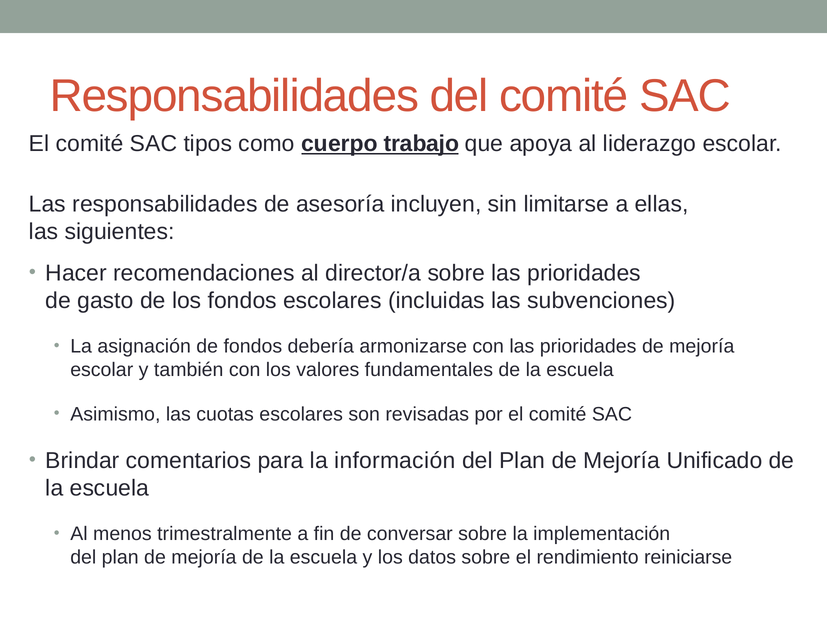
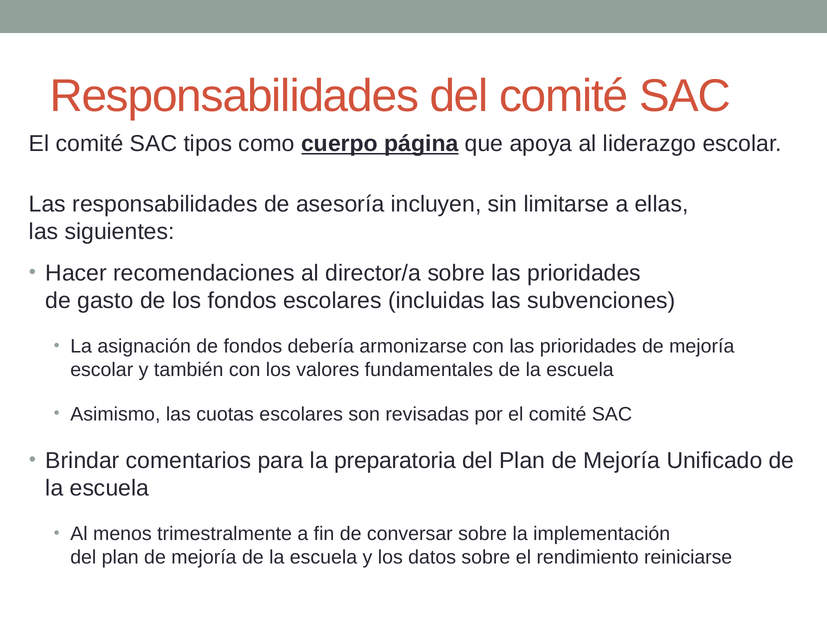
trabajo: trabajo -> página
información: información -> preparatoria
